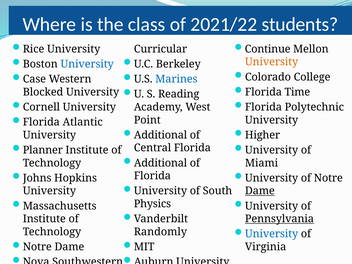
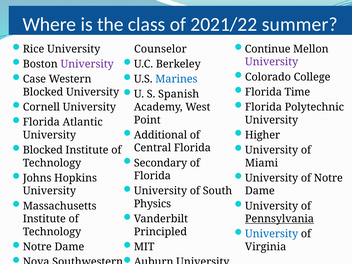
students: students -> summer
Curricular: Curricular -> Counselor
University at (87, 64) colour: blue -> purple
University at (272, 62) colour: orange -> purple
Reading: Reading -> Spanish
Planner at (43, 150): Planner -> Blocked
Additional at (161, 163): Additional -> Secondary
Dame at (260, 191) underline: present -> none
Randomly: Randomly -> Principled
